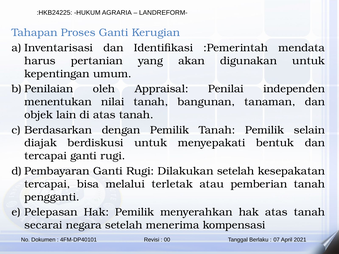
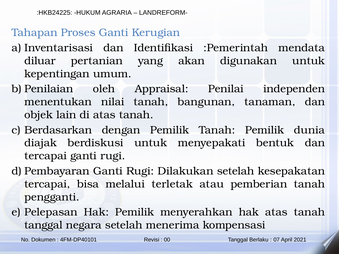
harus: harus -> diluar
selain: selain -> dunia
secarai at (43, 225): secarai -> tanggal
